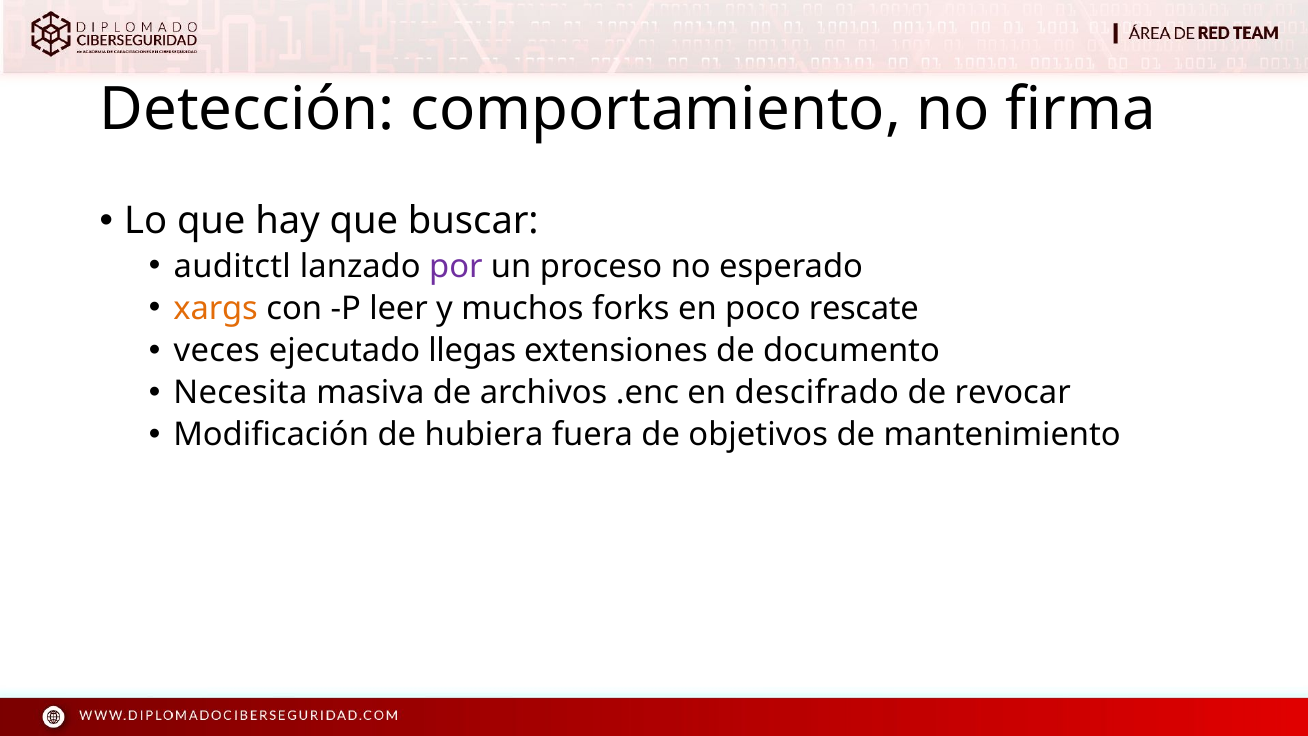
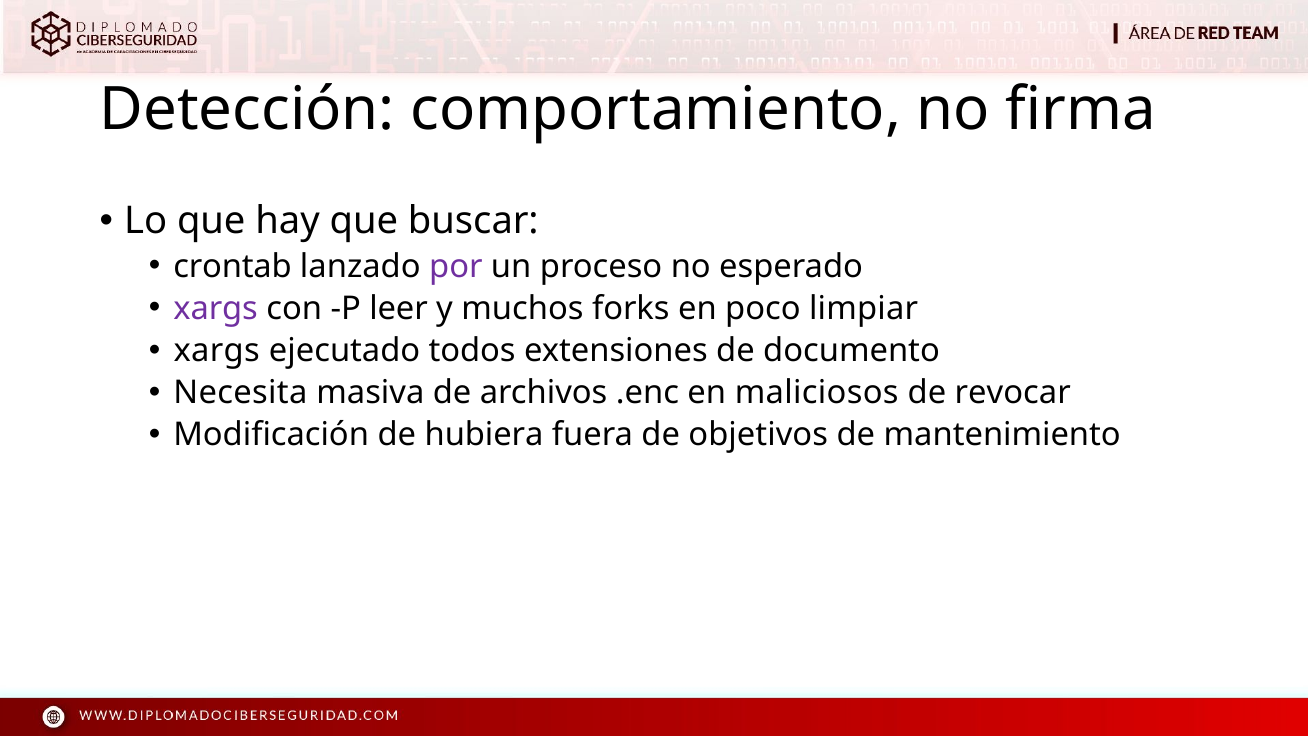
auditctl: auditctl -> crontab
xargs at (216, 308) colour: orange -> purple
rescate: rescate -> limpiar
veces at (217, 350): veces -> xargs
llegas: llegas -> todos
descifrado: descifrado -> maliciosos
